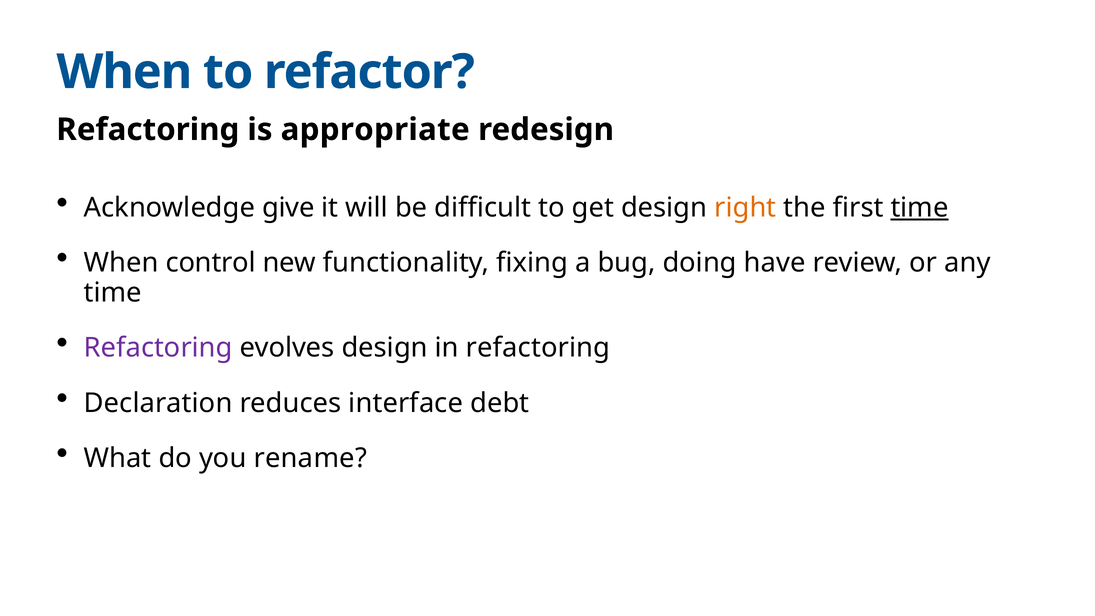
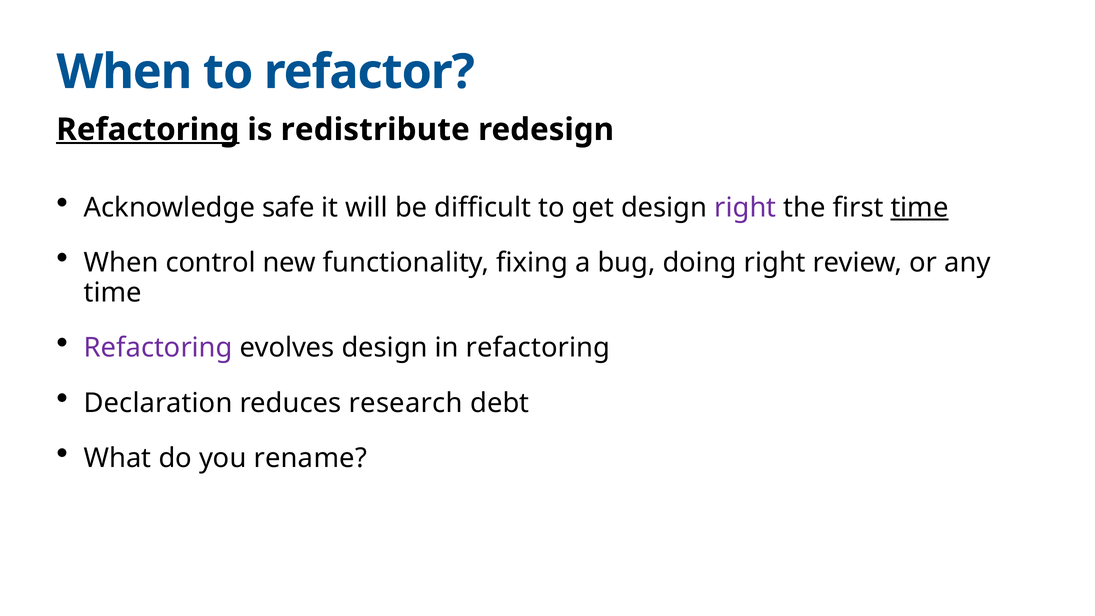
Refactoring at (148, 130) underline: none -> present
appropriate: appropriate -> redistribute
give: give -> safe
right at (745, 208) colour: orange -> purple
doing have: have -> right
interface: interface -> research
